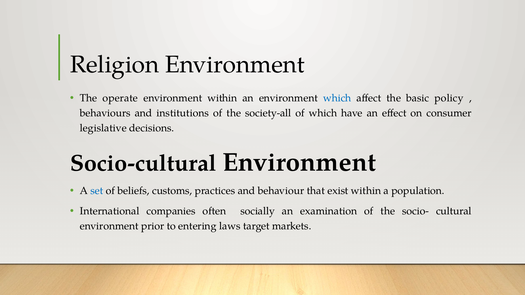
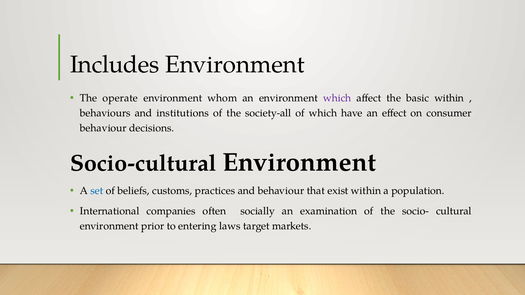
Religion: Religion -> Includes
environment within: within -> whom
which at (337, 98) colour: blue -> purple
basic policy: policy -> within
legislative at (103, 128): legislative -> behaviour
